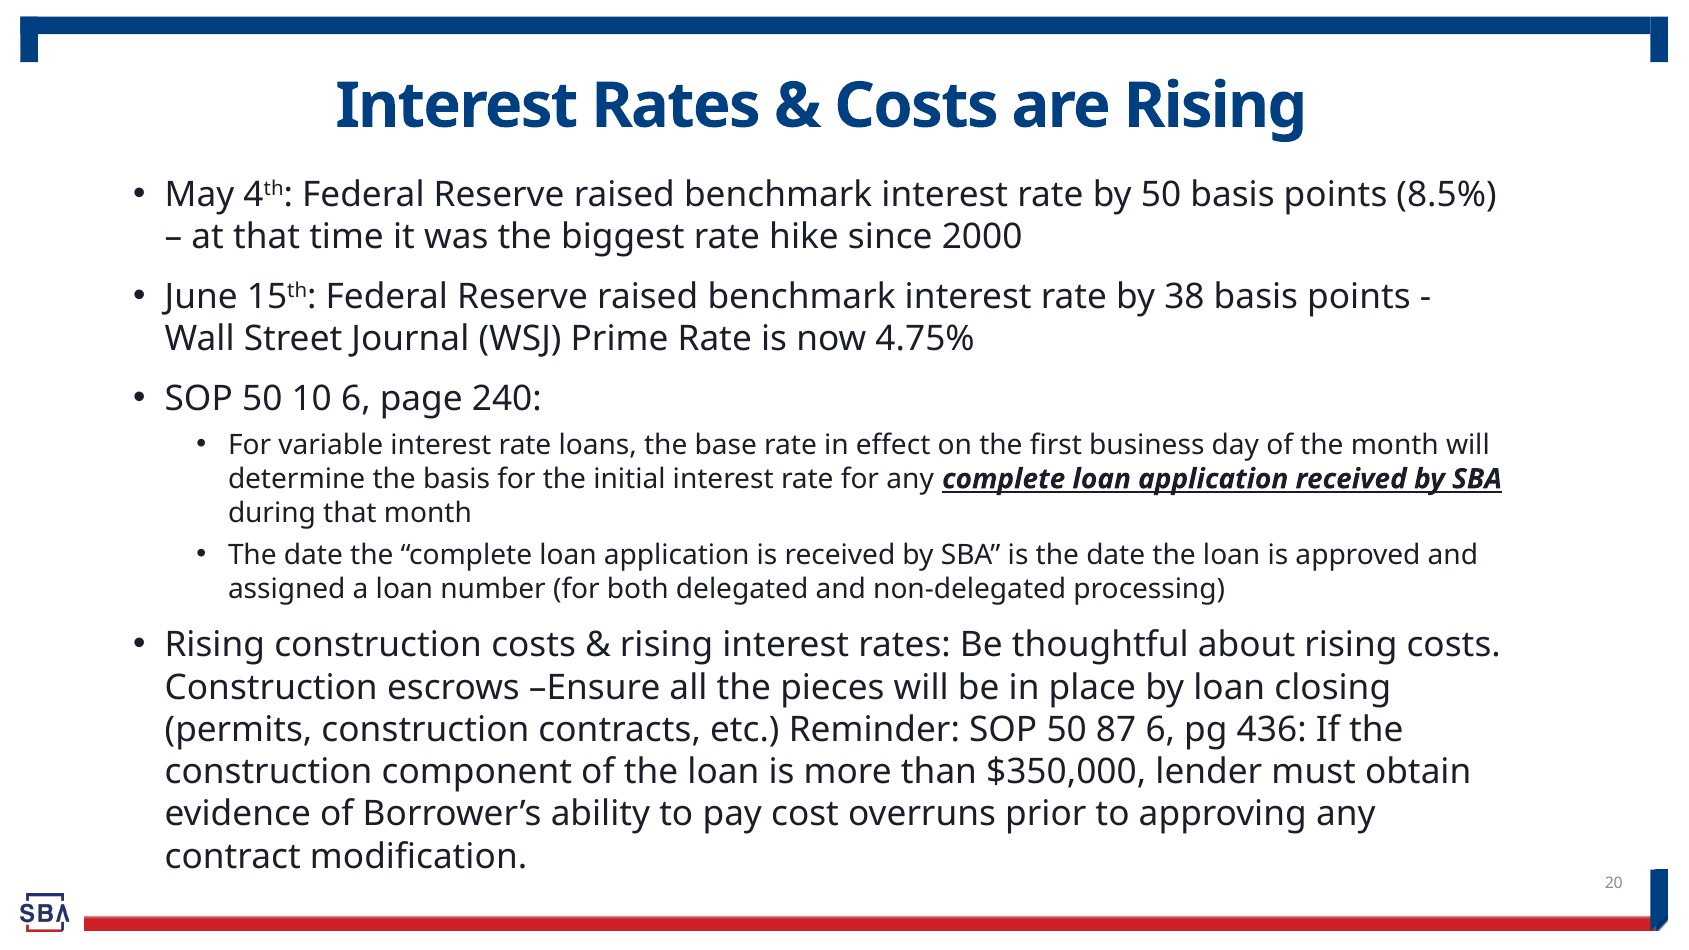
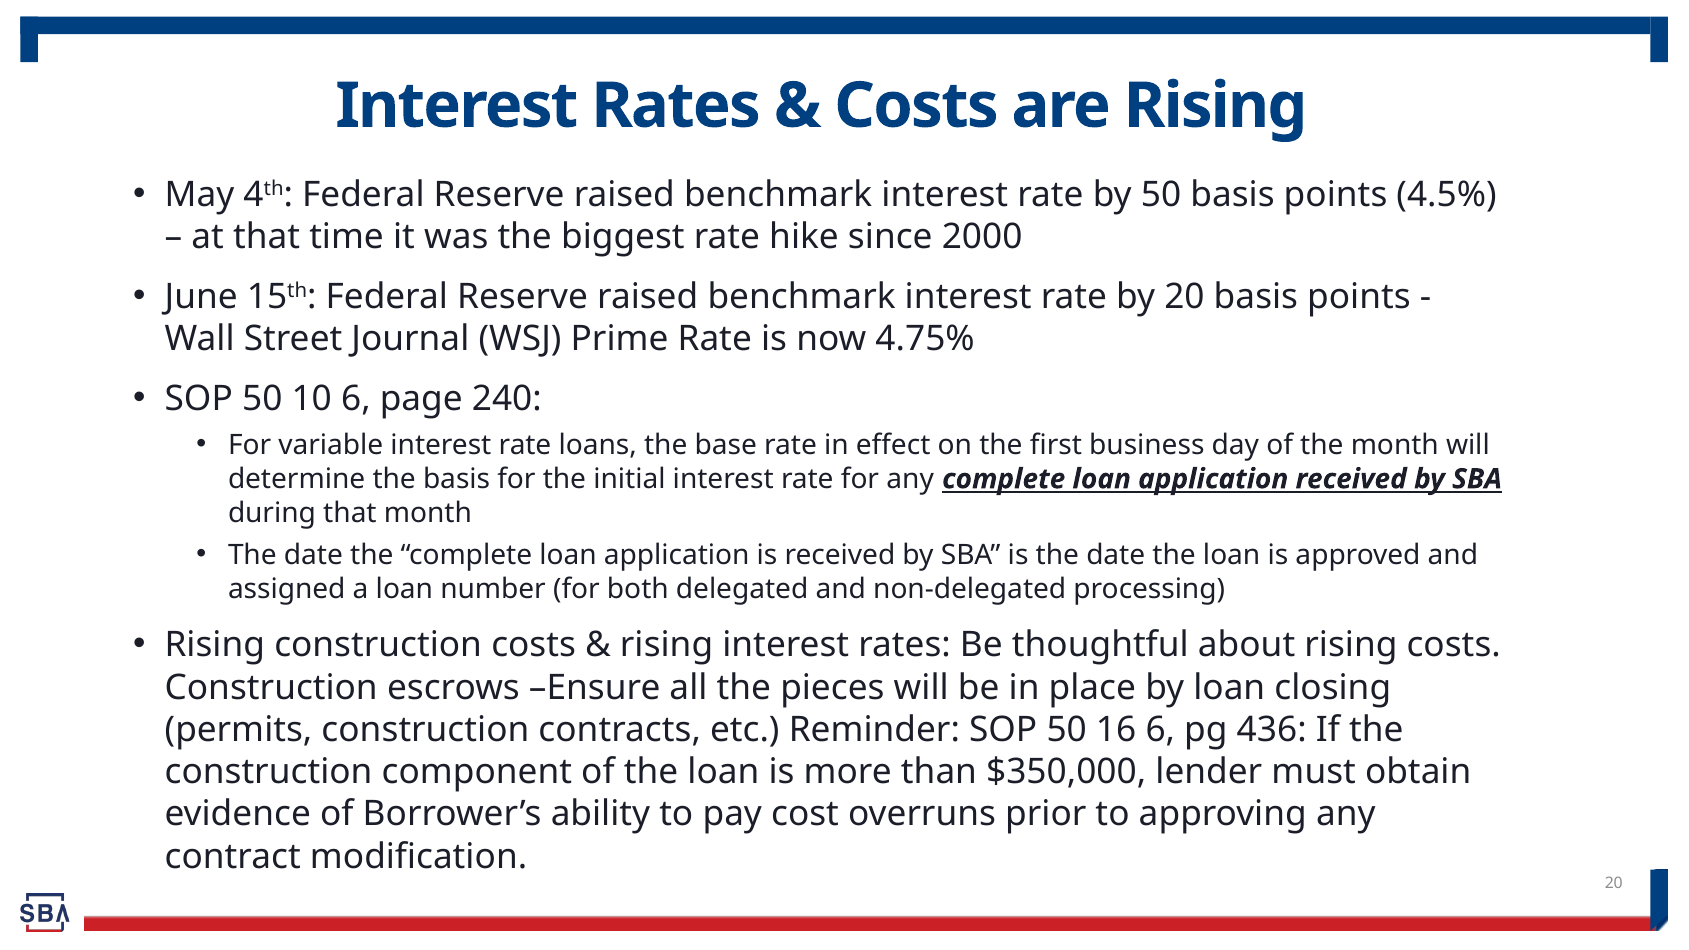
8.5%: 8.5% -> 4.5%
by 38: 38 -> 20
87: 87 -> 16
